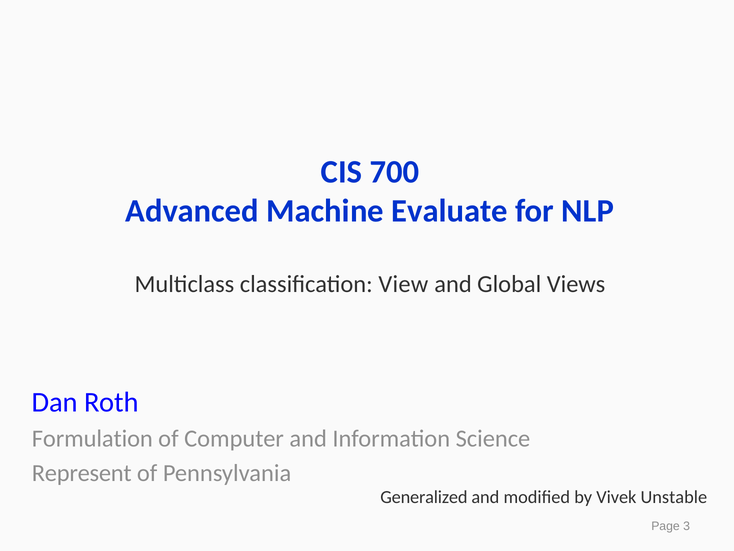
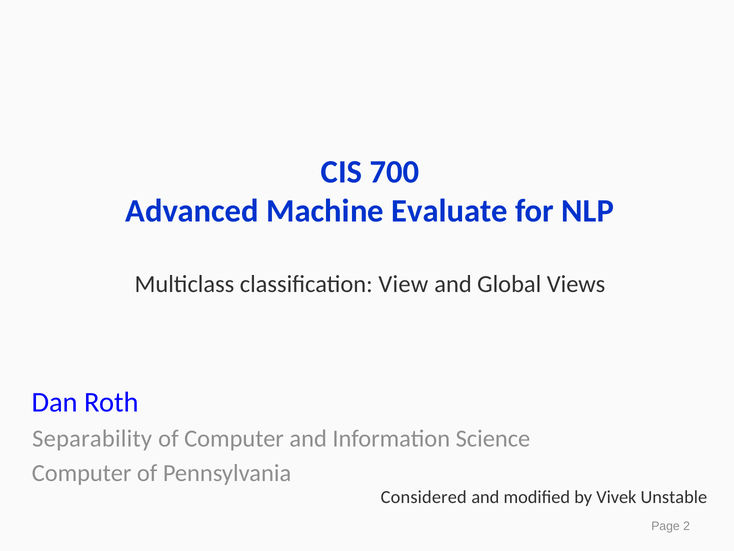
Formulation: Formulation -> Separability
Represent at (82, 473): Represent -> Computer
Generalized: Generalized -> Considered
3: 3 -> 2
